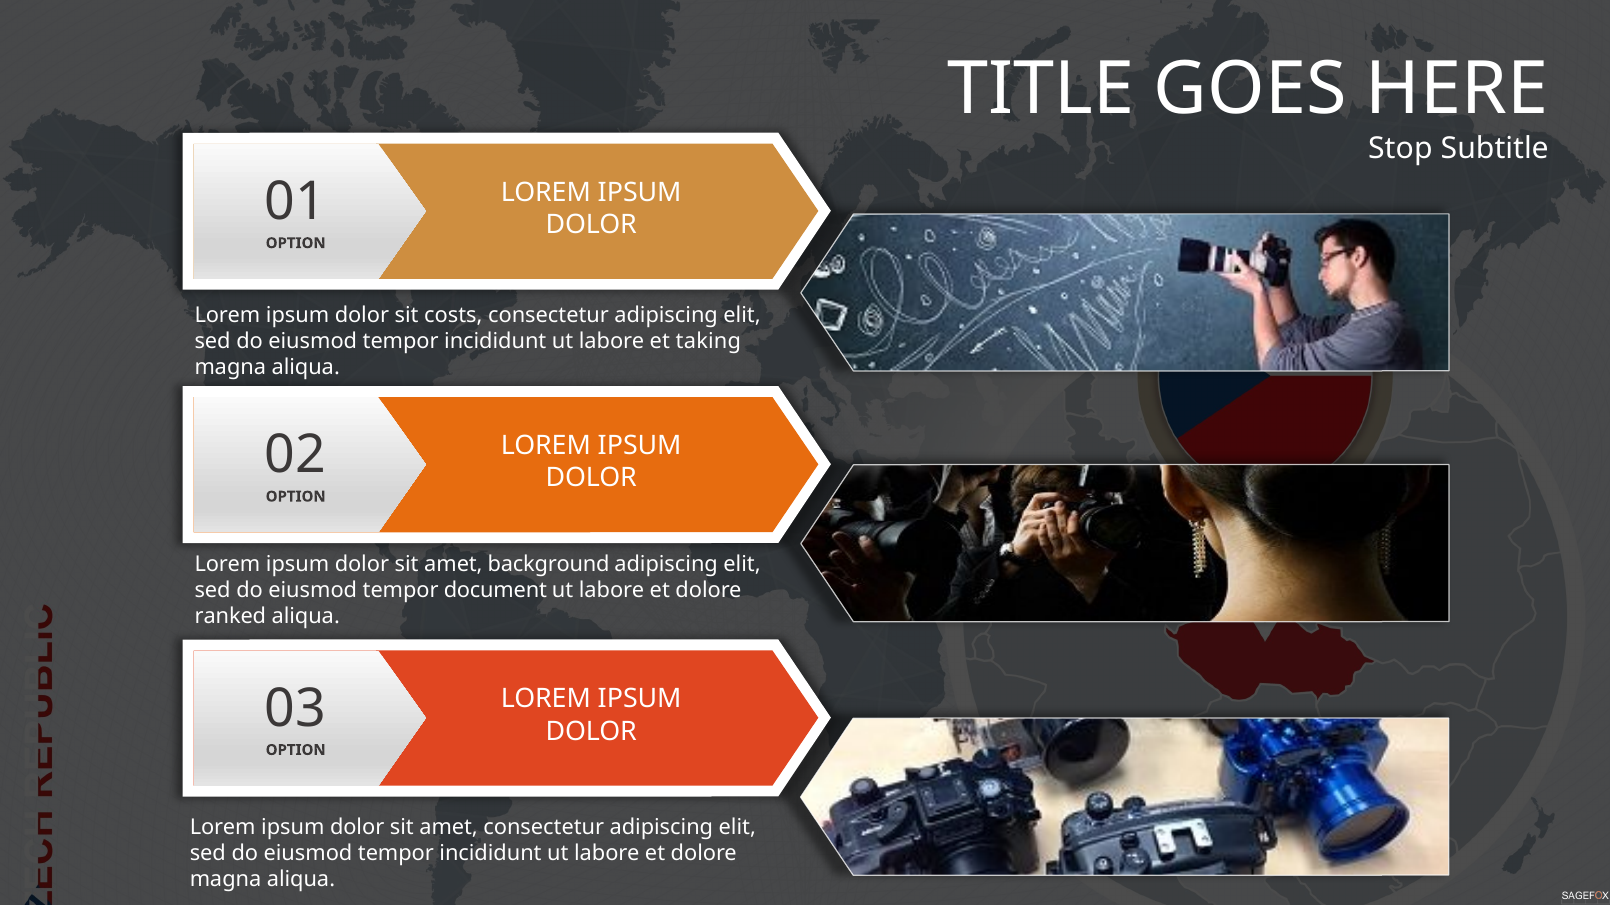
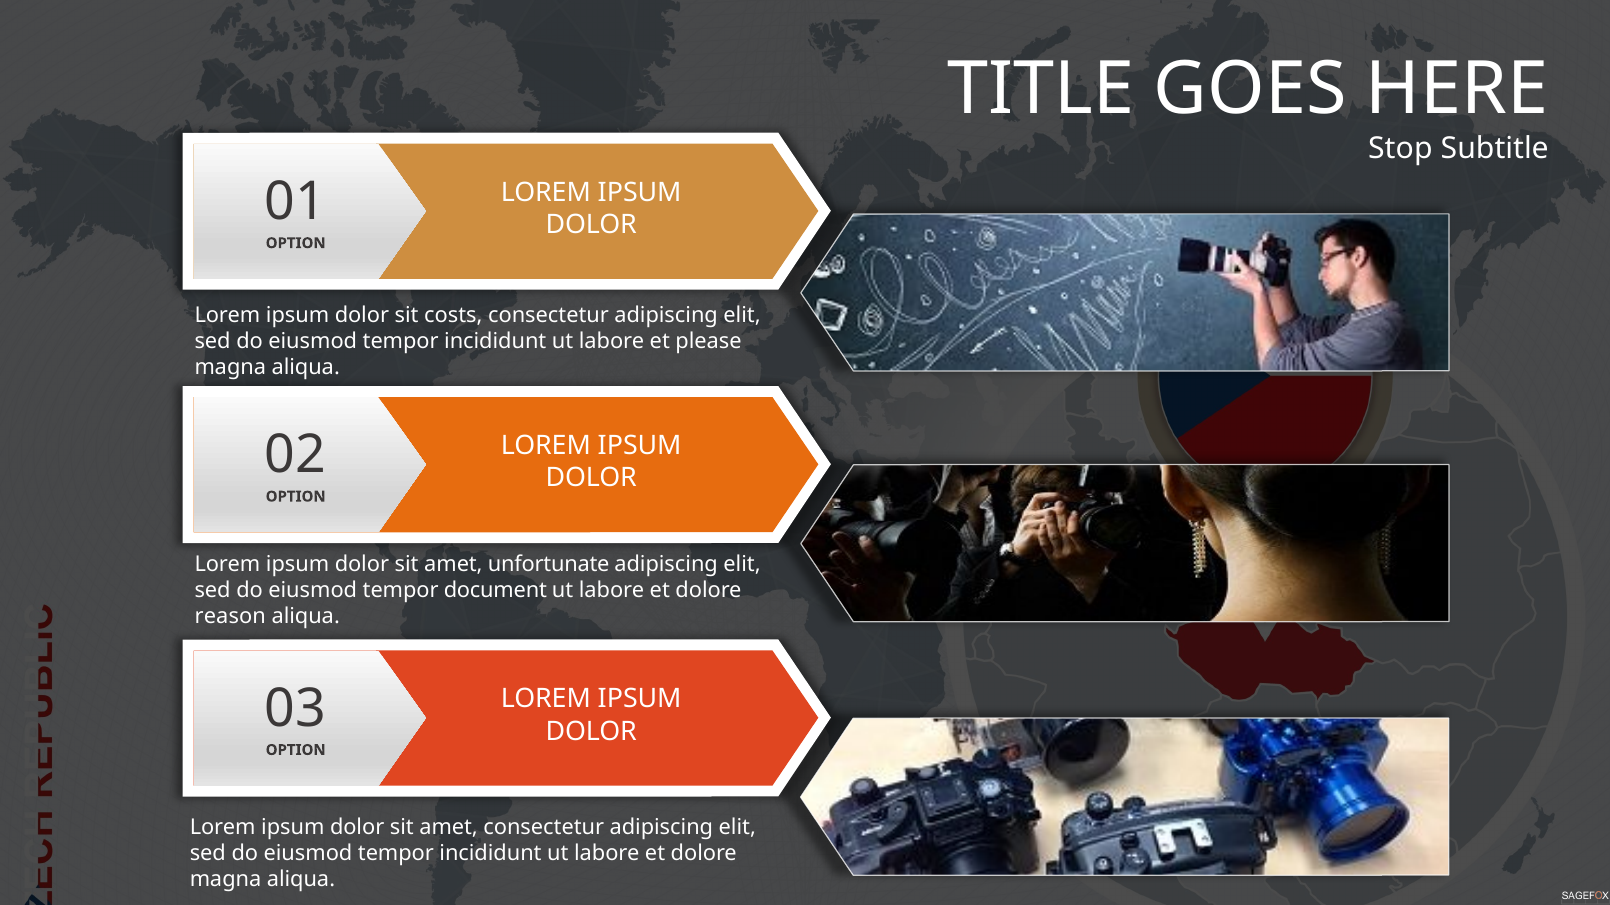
taking: taking -> please
background: background -> unfortunate
ranked: ranked -> reason
